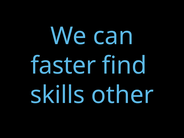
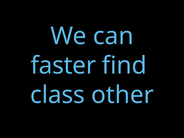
skills: skills -> class
